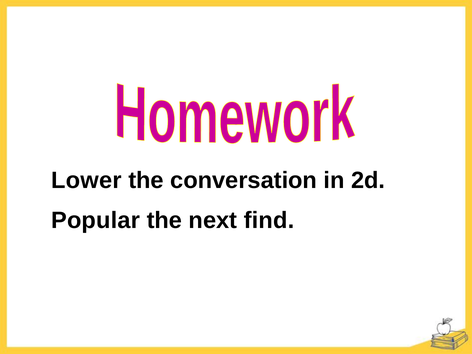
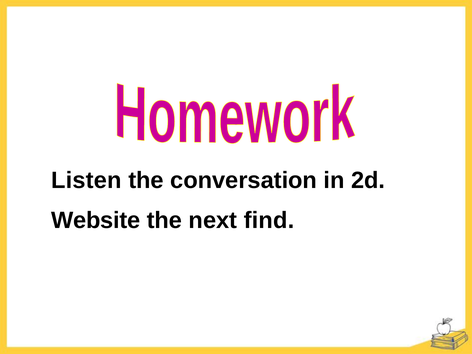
Lower: Lower -> Listen
Popular: Popular -> Website
